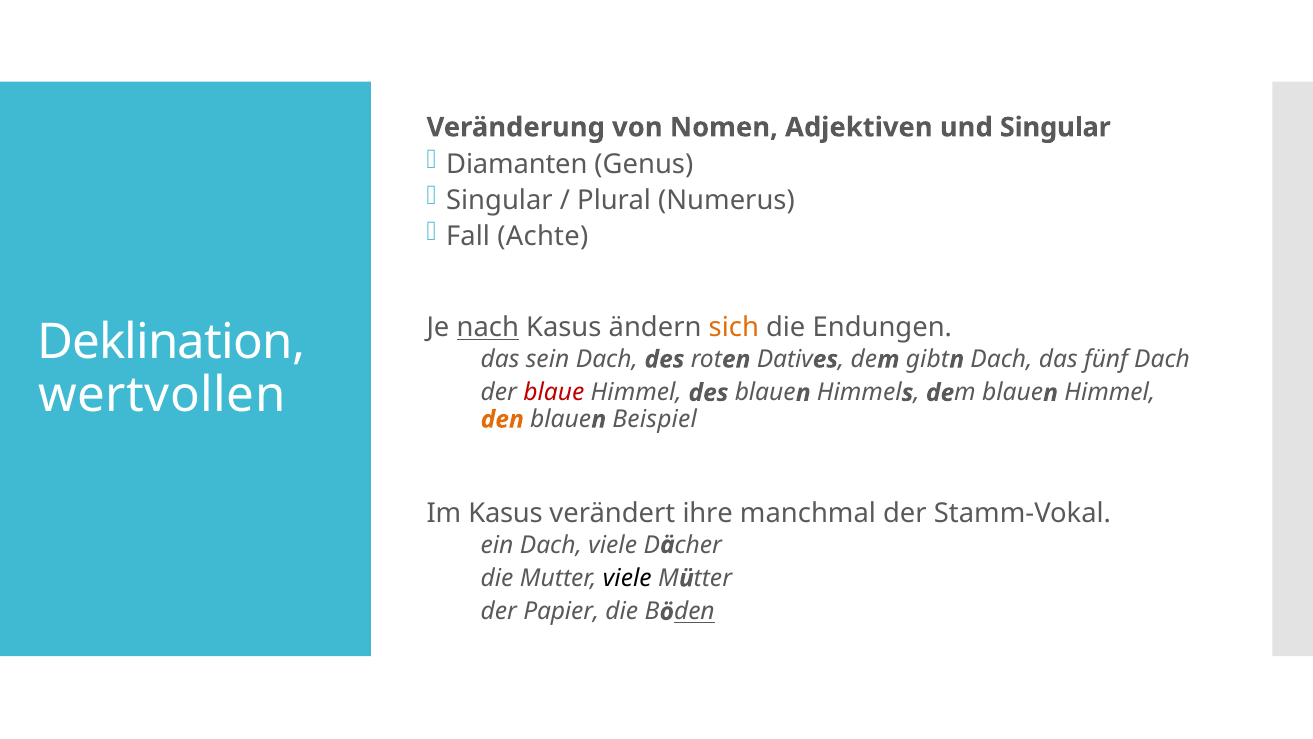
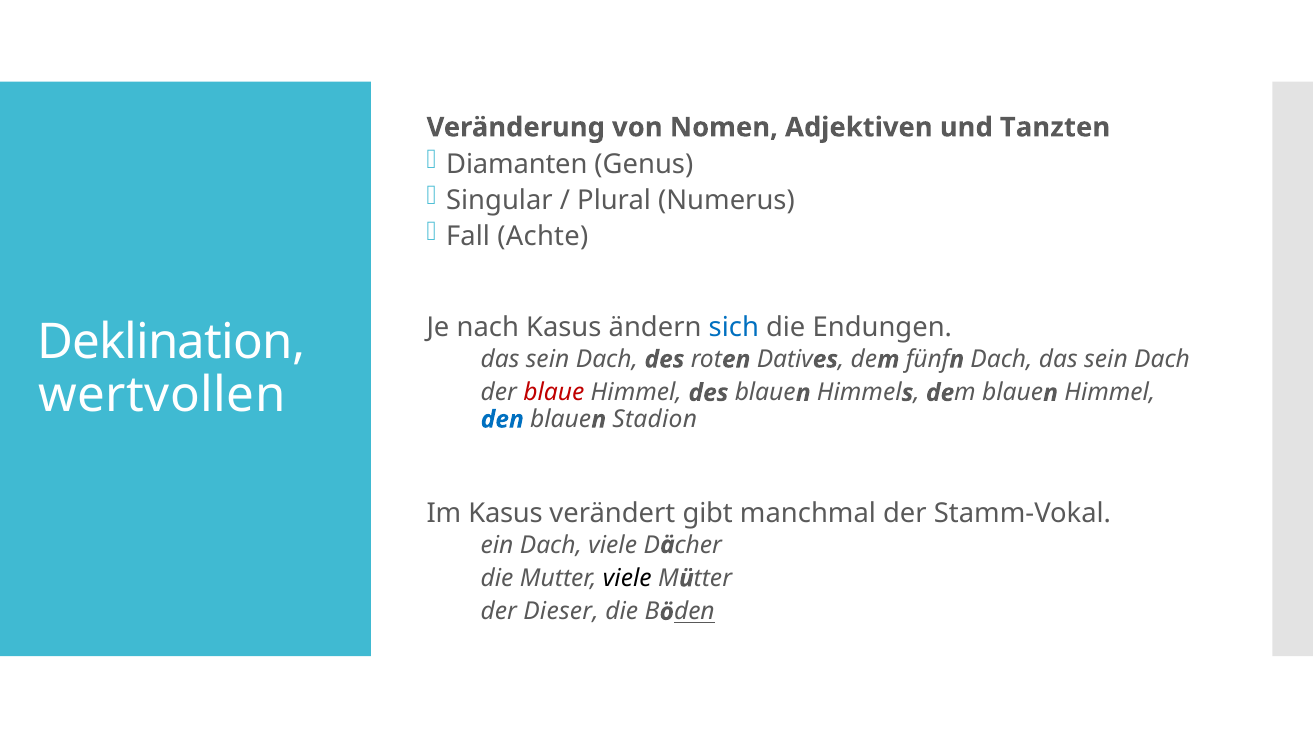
und Singular: Singular -> Tanzten
nach underline: present -> none
sich colour: orange -> blue
gibt: gibt -> fünf
Dach das fünf: fünf -> sein
den at (502, 419) colour: orange -> blue
Beispiel: Beispiel -> Stadion
ihre: ihre -> gibt
Papier: Papier -> Dieser
